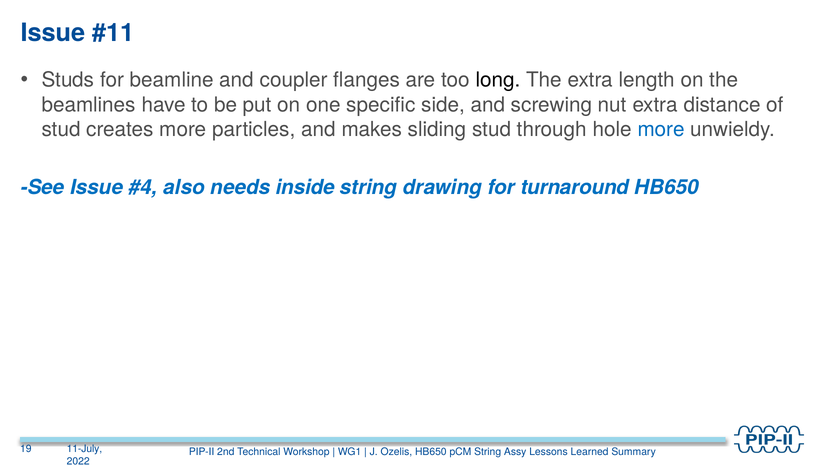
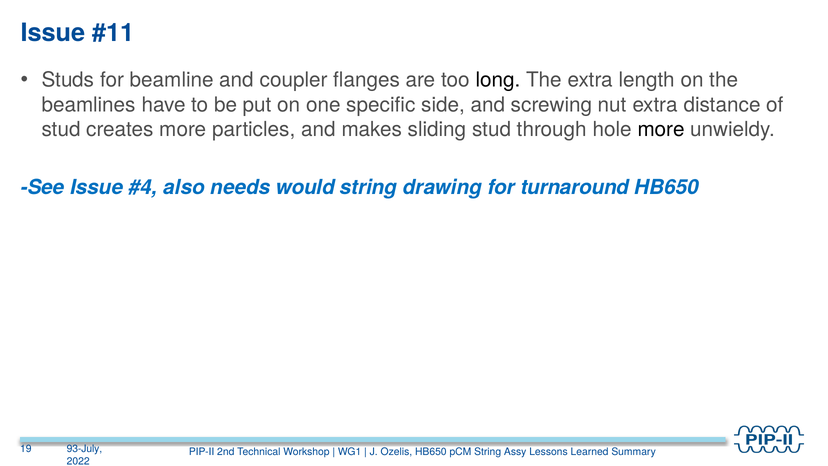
more at (661, 130) colour: blue -> black
inside: inside -> would
11-July: 11-July -> 93-July
